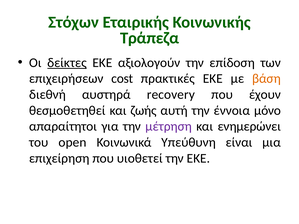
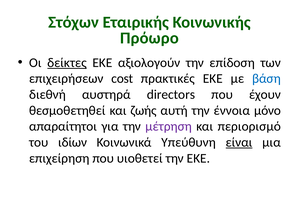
Τράπεζα: Τράπεζα -> Πρόωρο
βάση colour: orange -> blue
recοvery: recοvery -> directors
ενημερώνει: ενημερώνει -> περιορισμό
open: open -> ιδίων
είναι underline: none -> present
